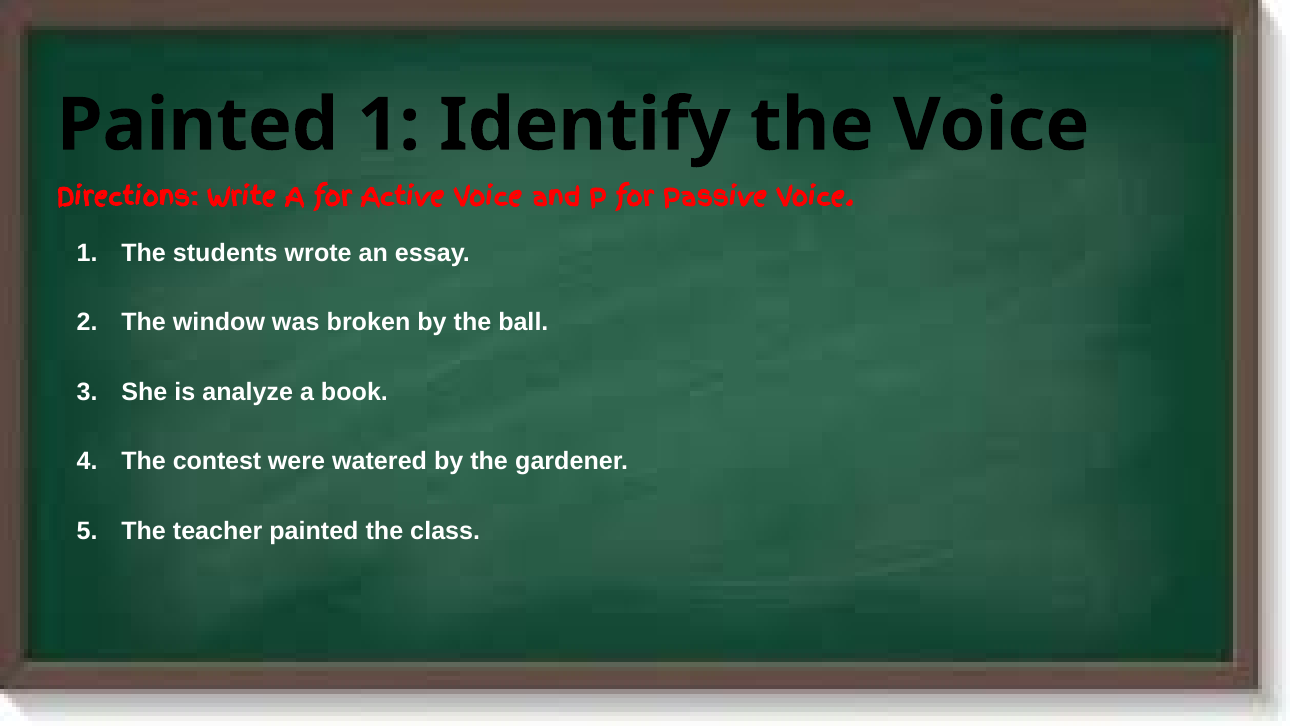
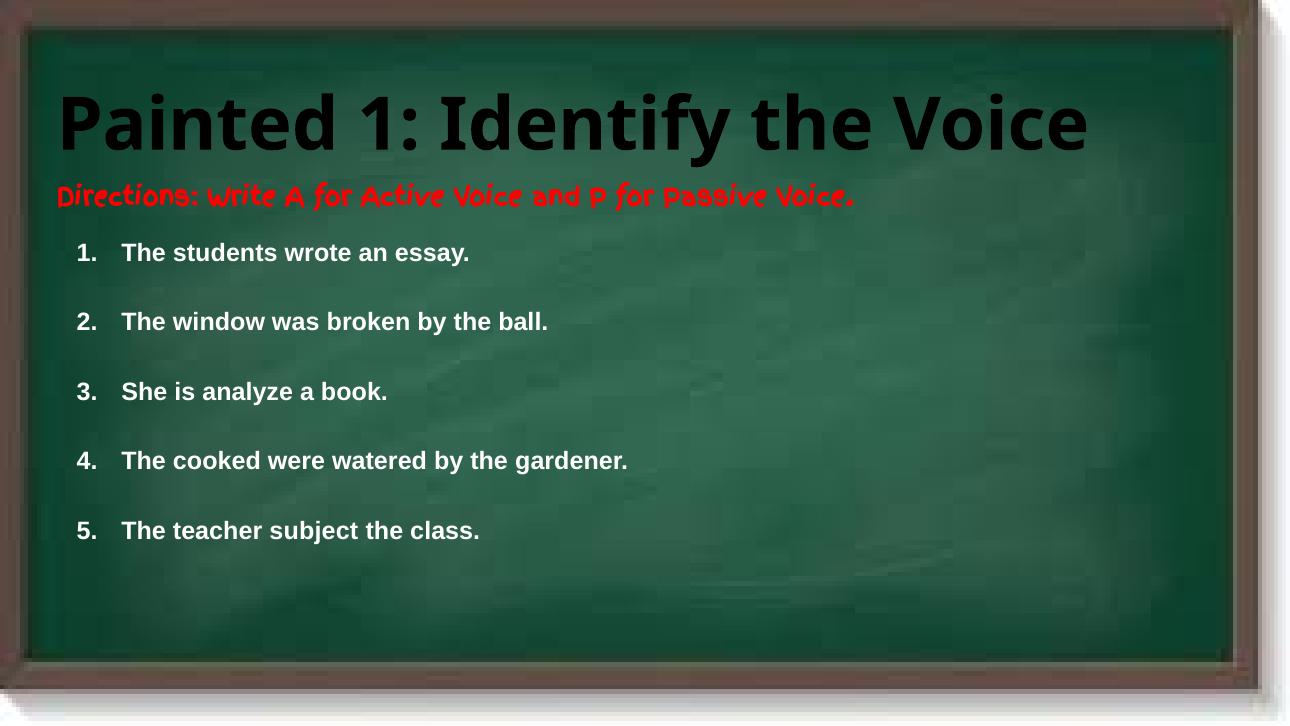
contest: contest -> cooked
teacher painted: painted -> subject
